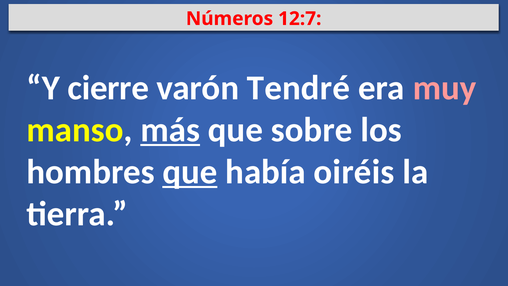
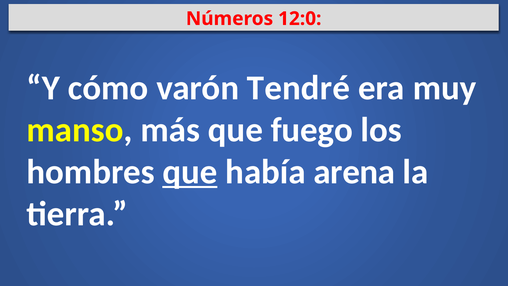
12:7: 12:7 -> 12:0
cierre: cierre -> cómo
muy colour: pink -> white
más underline: present -> none
sobre: sobre -> fuego
oiréis: oiréis -> arena
